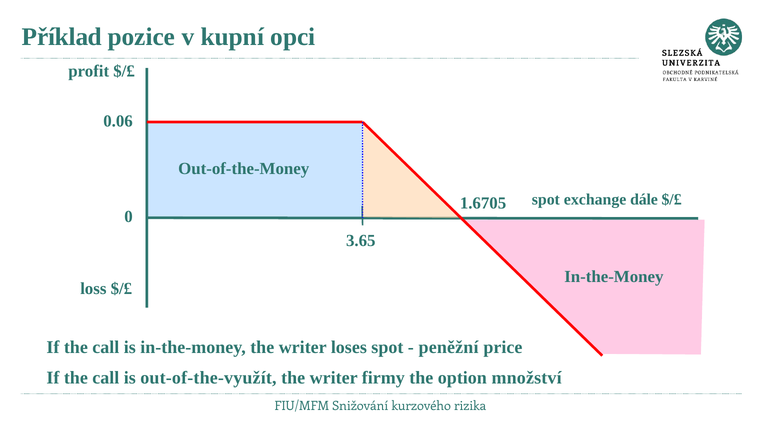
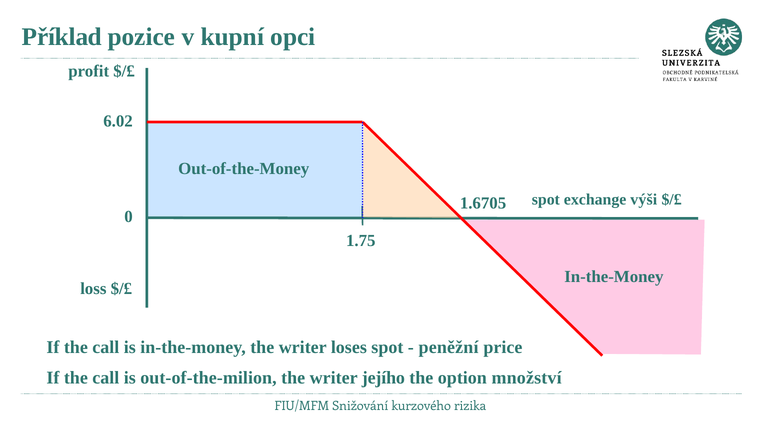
0.06: 0.06 -> 6.02
dále: dále -> výši
3.65: 3.65 -> 1.75
out-of-the-využít: out-of-the-využít -> out-of-the-milion
firmy: firmy -> jejího
